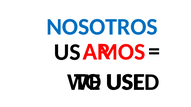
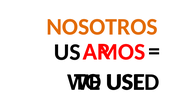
NOSOTROS colour: blue -> orange
